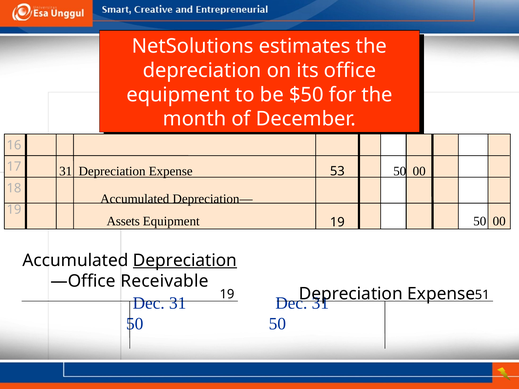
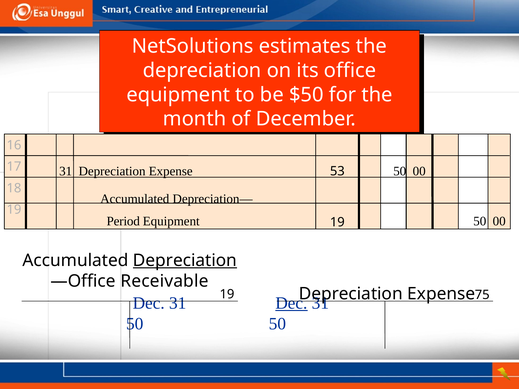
Assets: Assets -> Period
51: 51 -> 75
Dec at (291, 303) underline: none -> present
